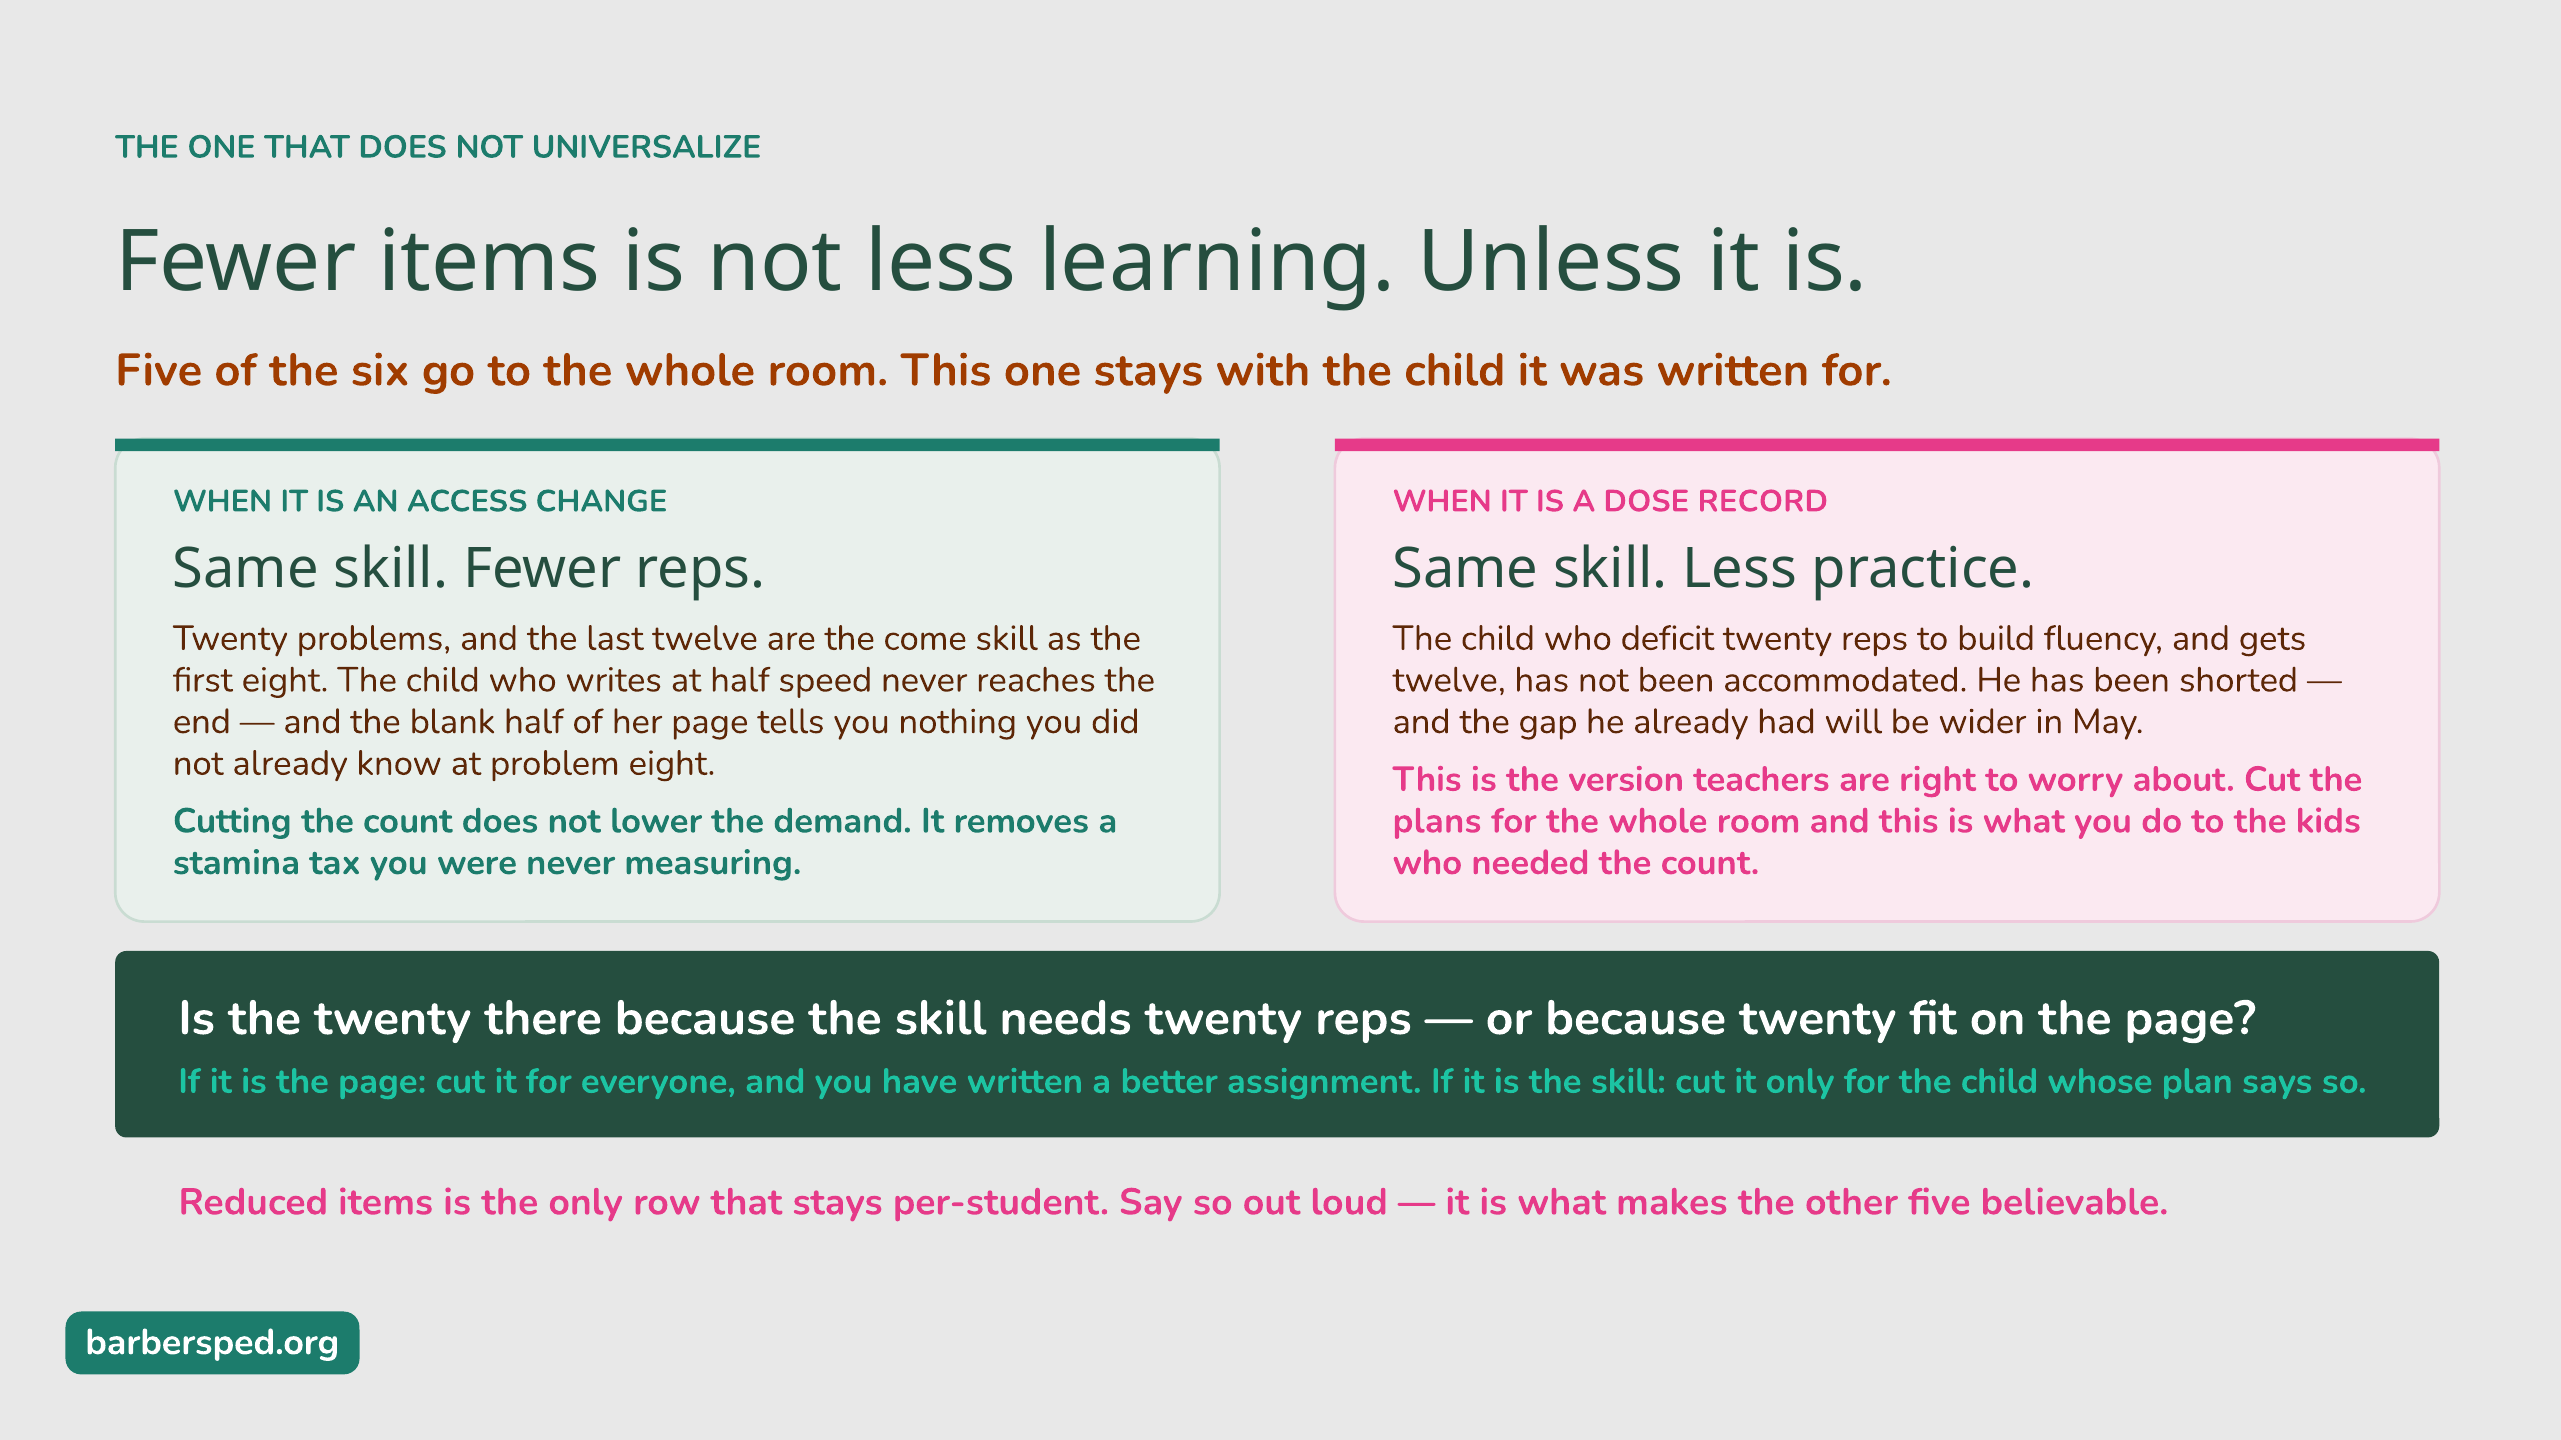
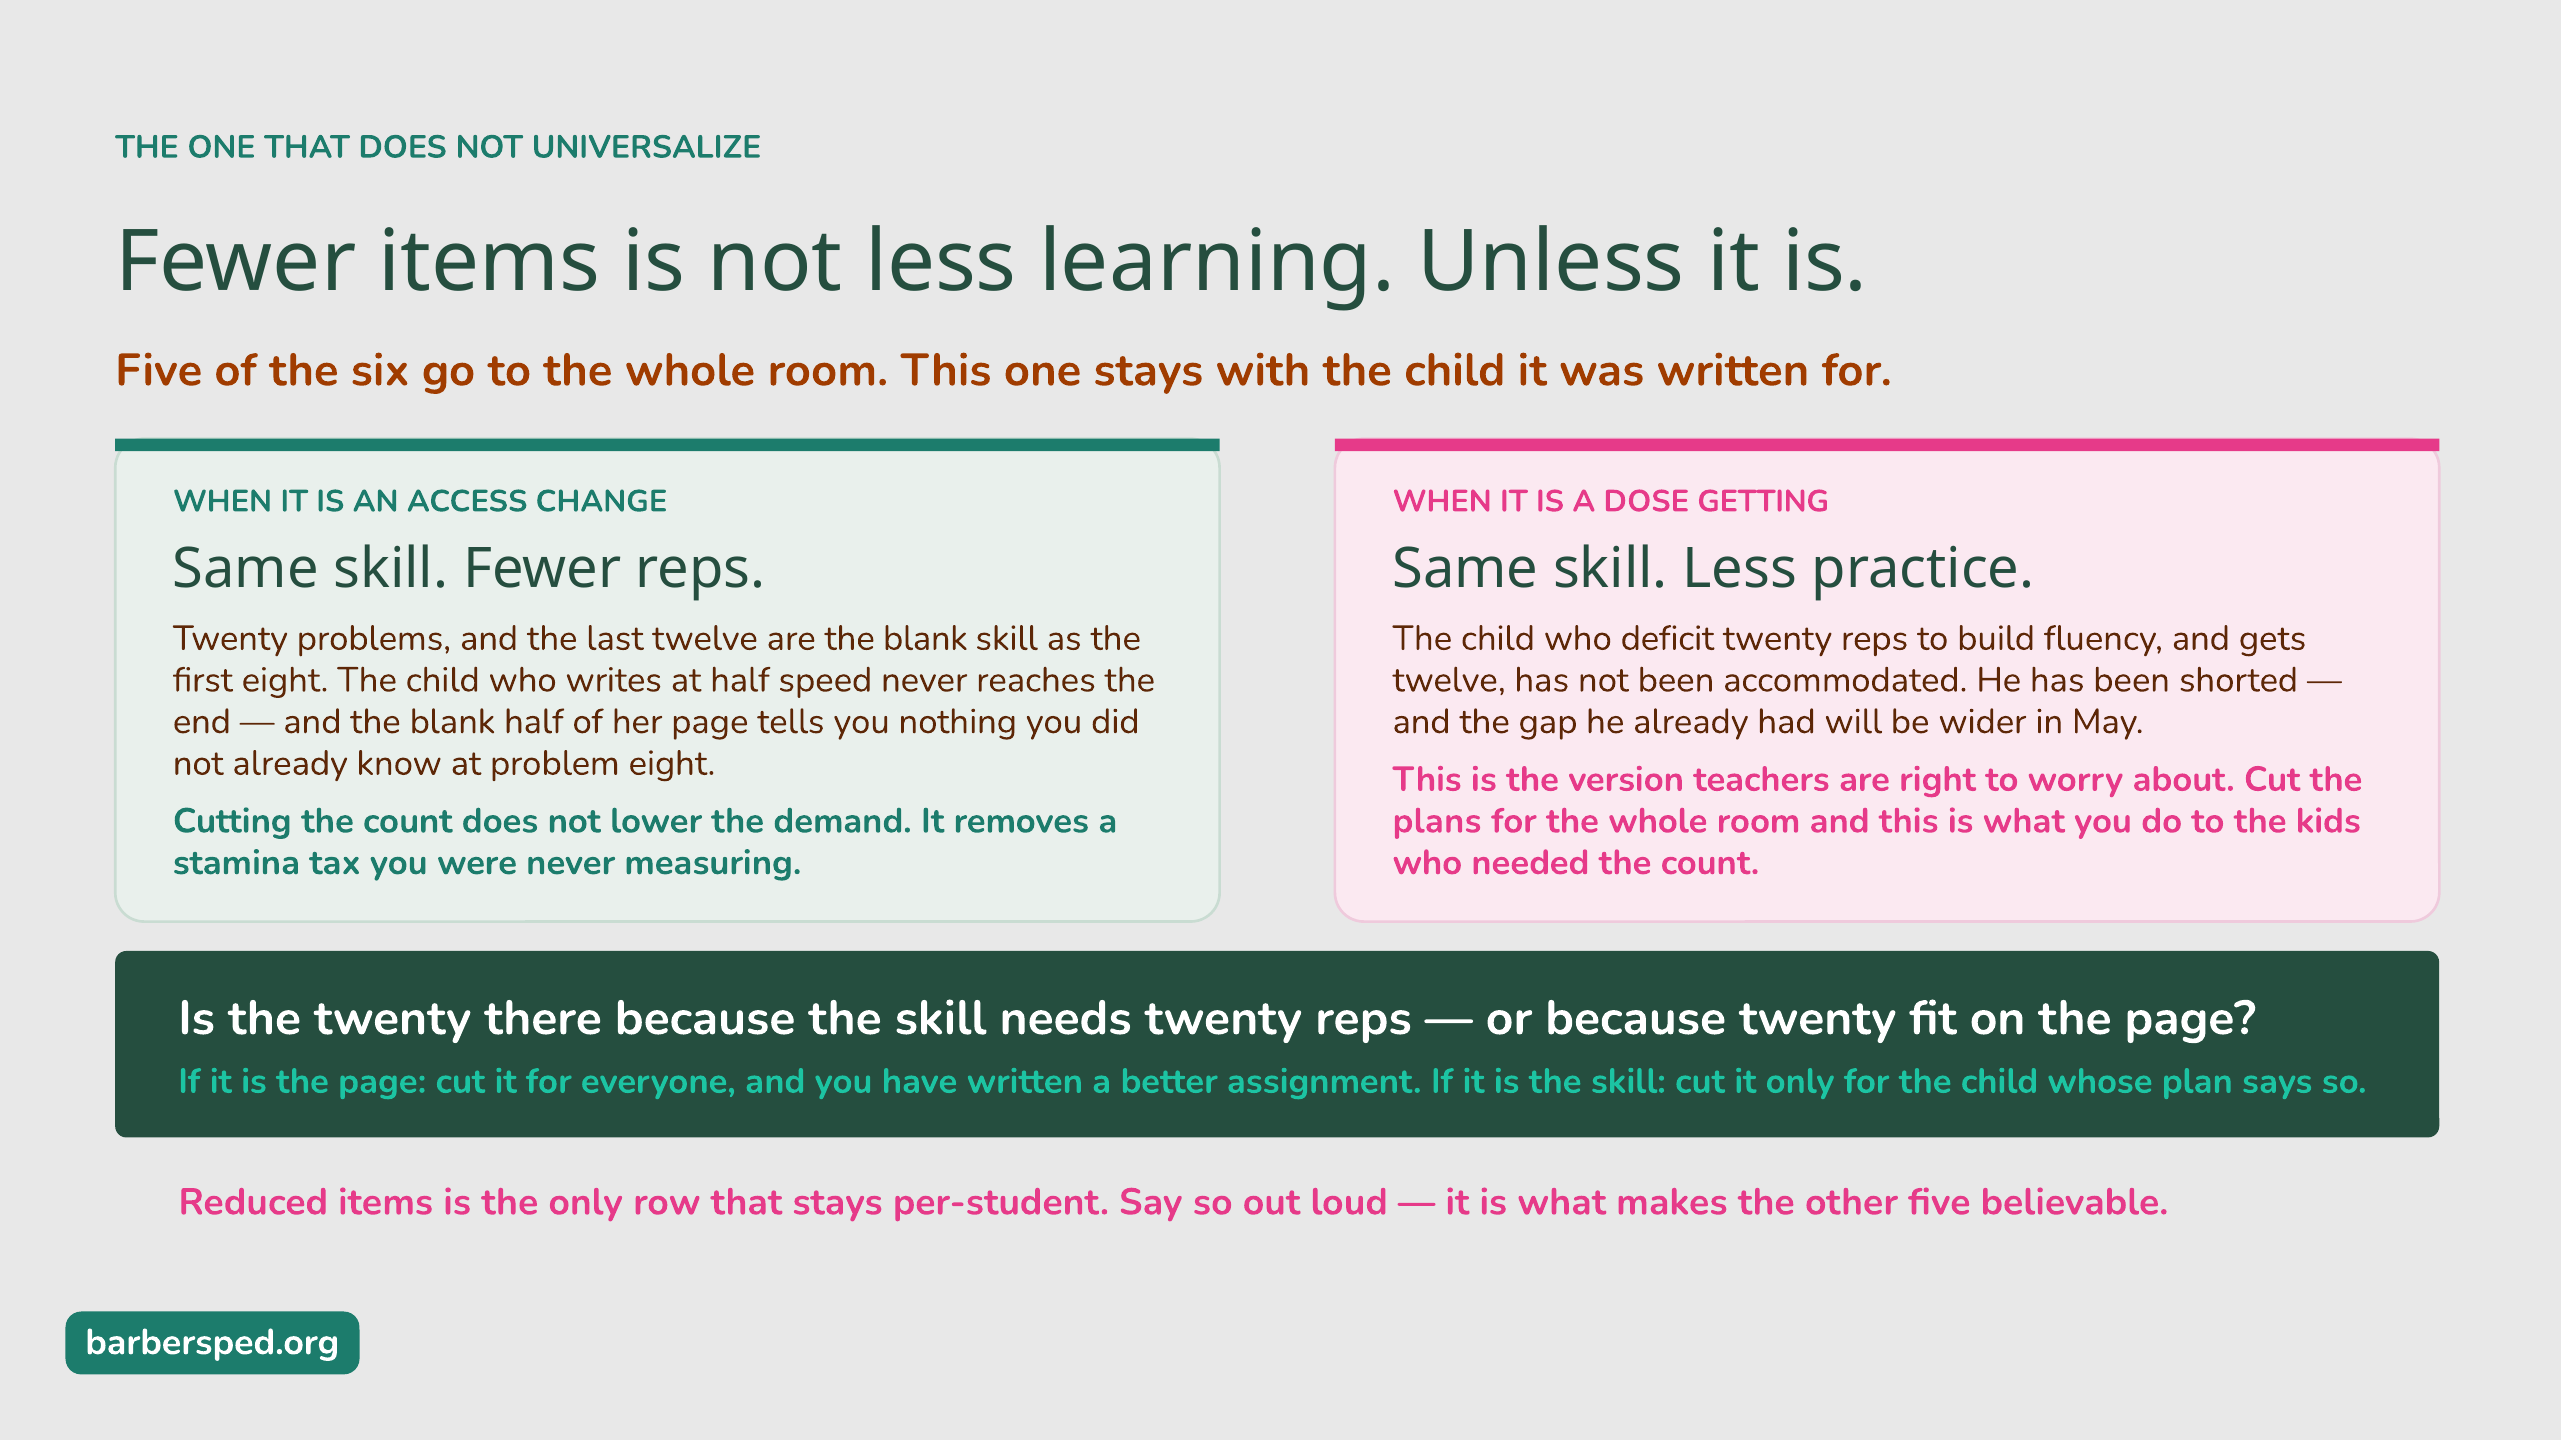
RECORD: RECORD -> GETTING
are the come: come -> blank
